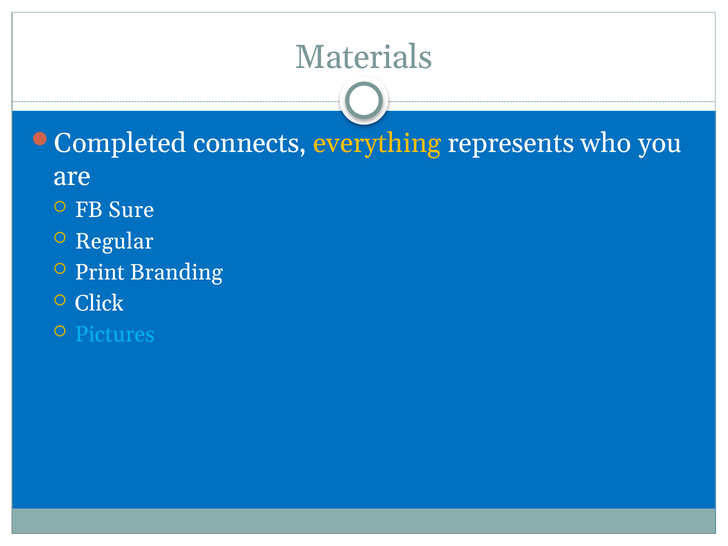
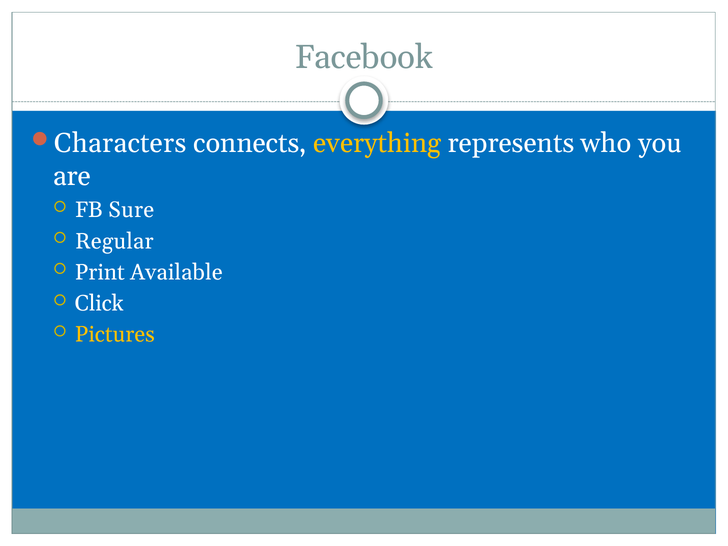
Materials: Materials -> Facebook
Completed: Completed -> Characters
Branding: Branding -> Available
Pictures colour: light blue -> yellow
